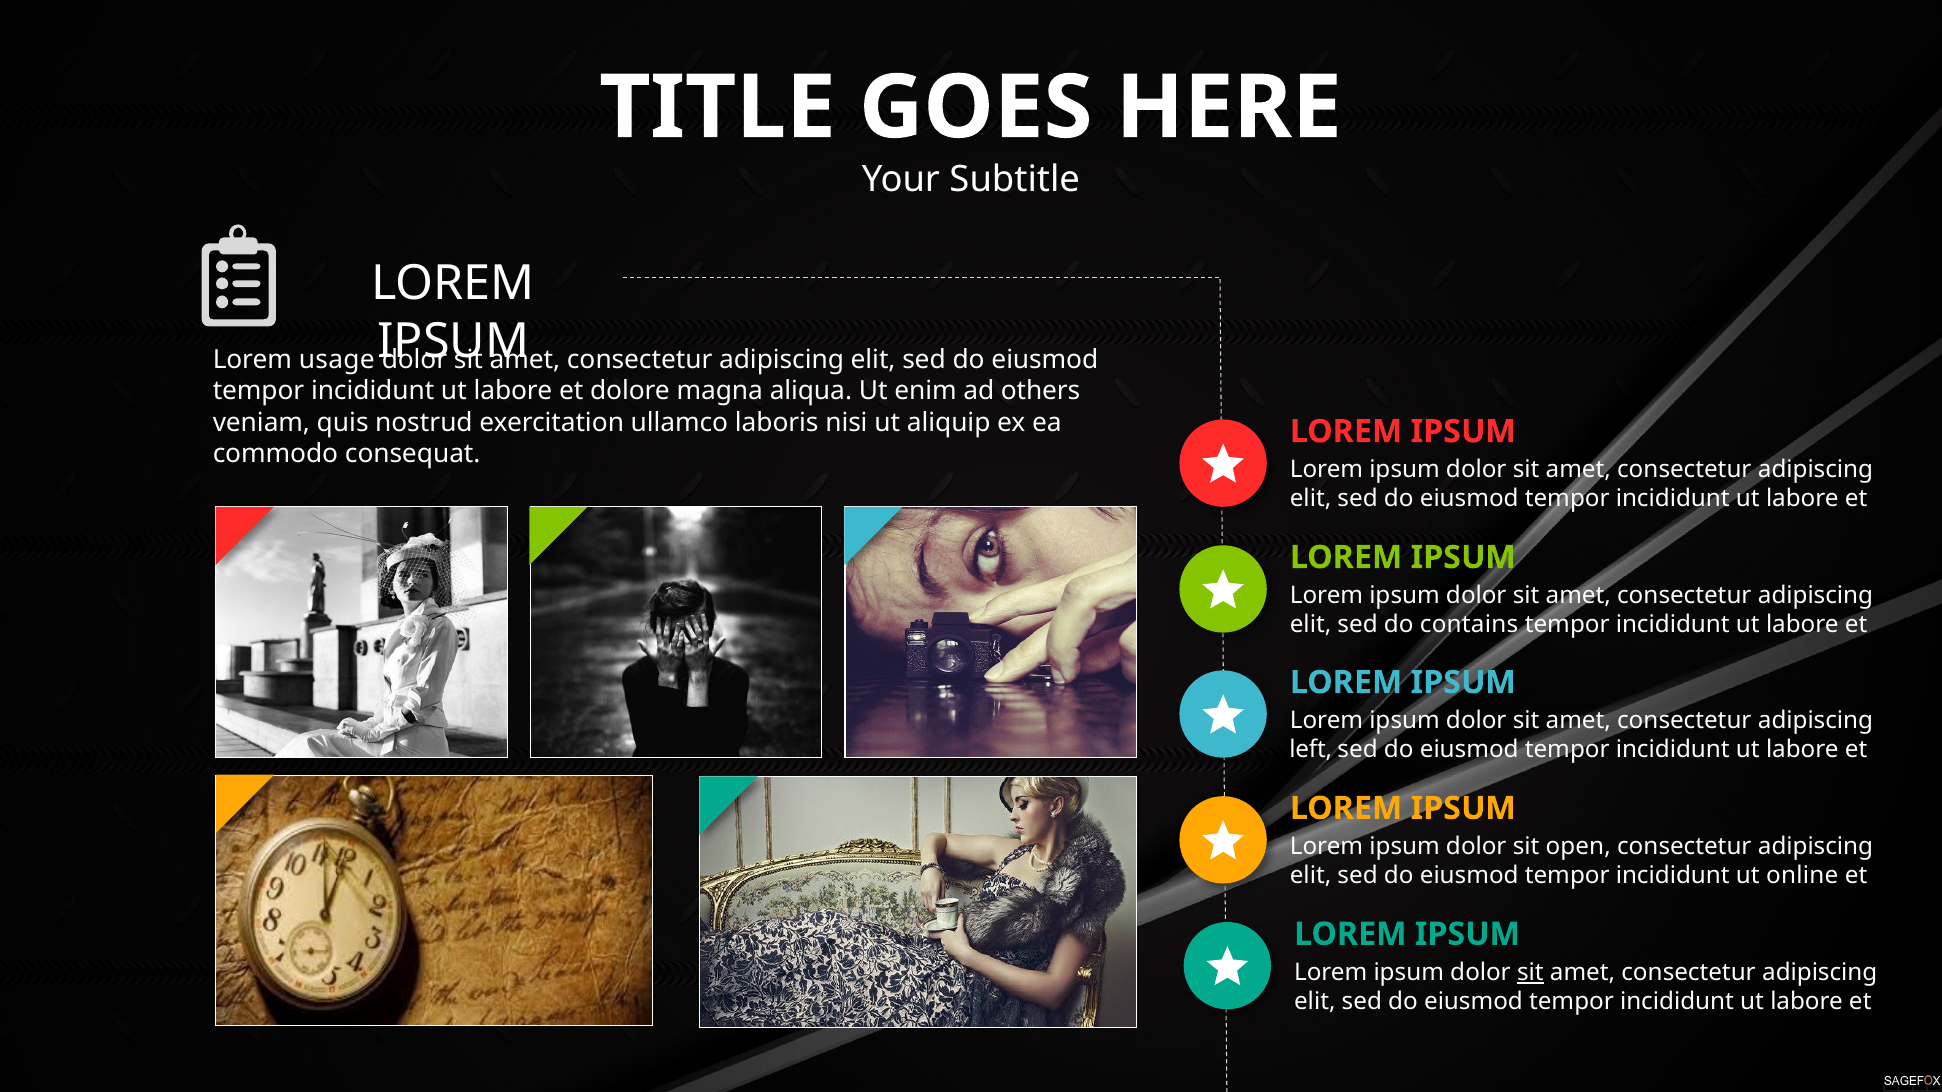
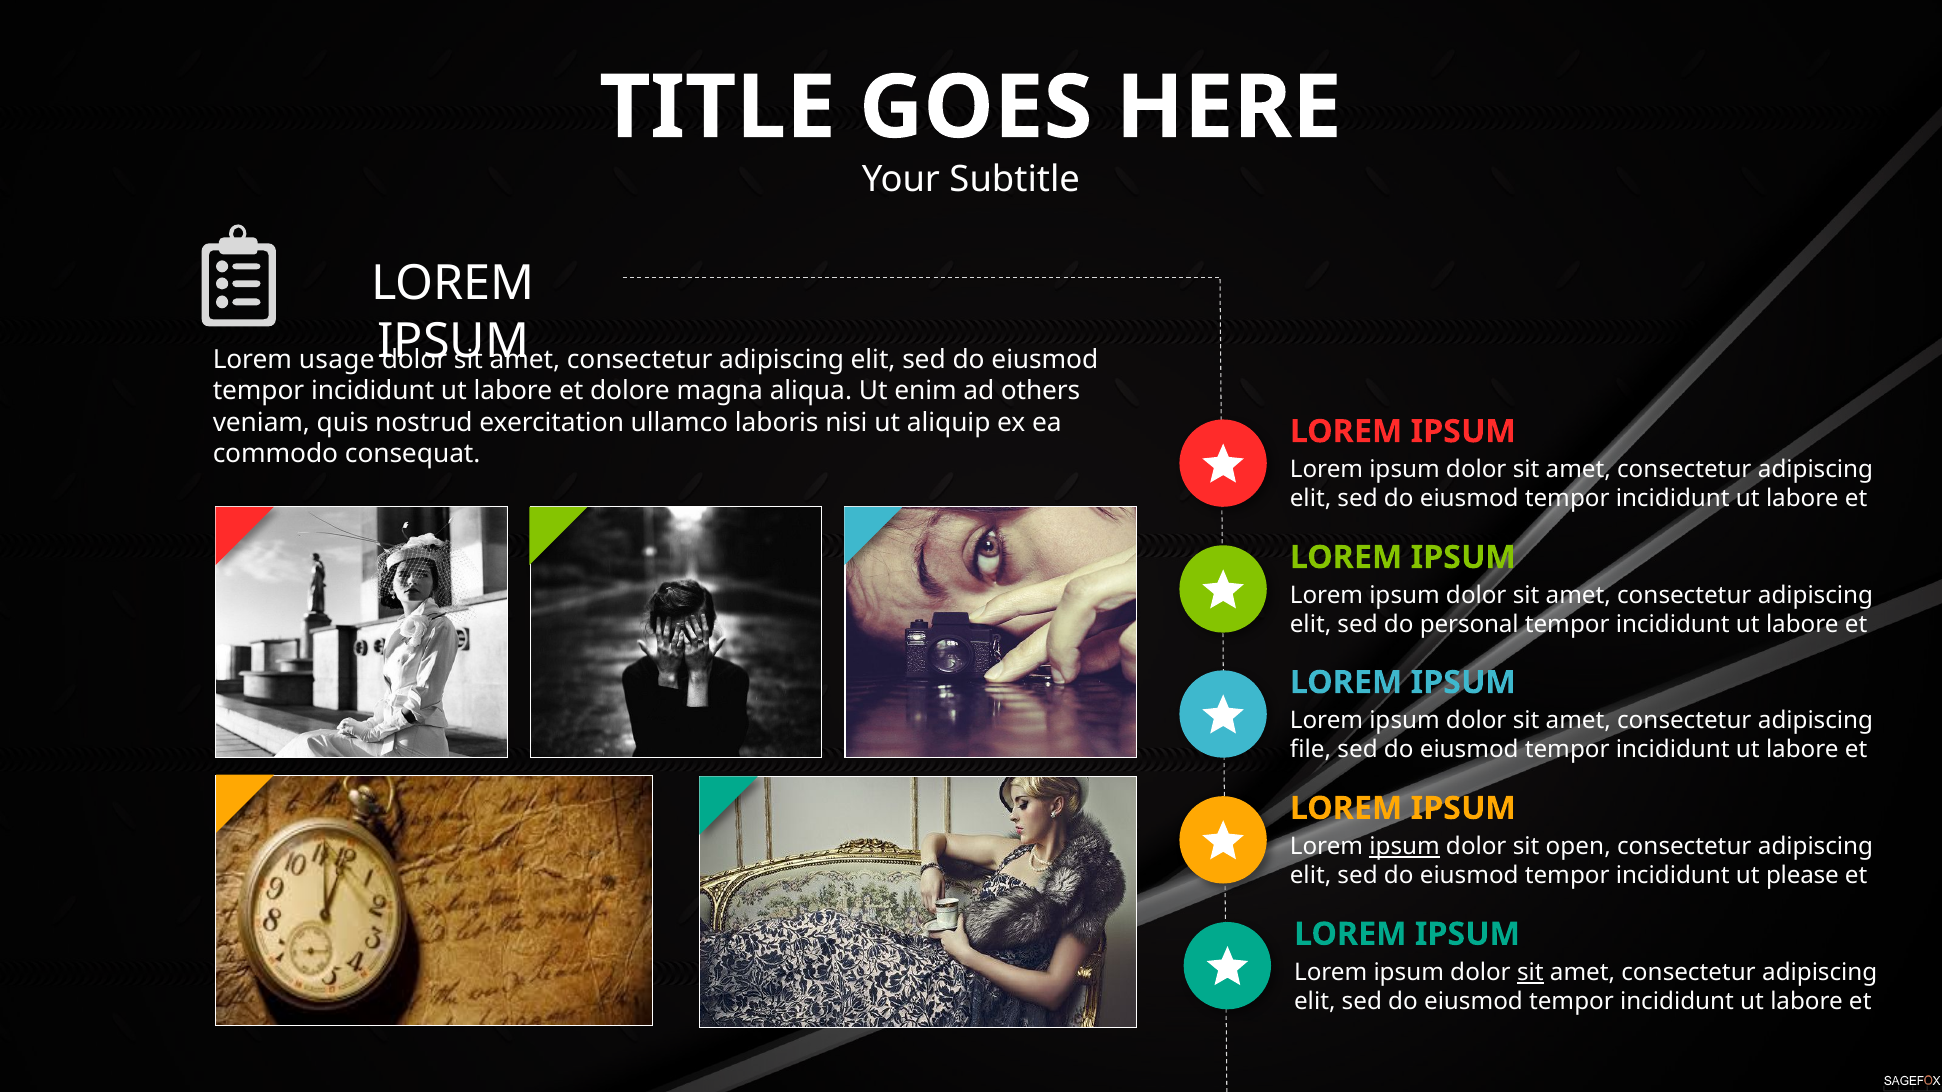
contains: contains -> personal
left: left -> file
ipsum at (1405, 847) underline: none -> present
online: online -> please
